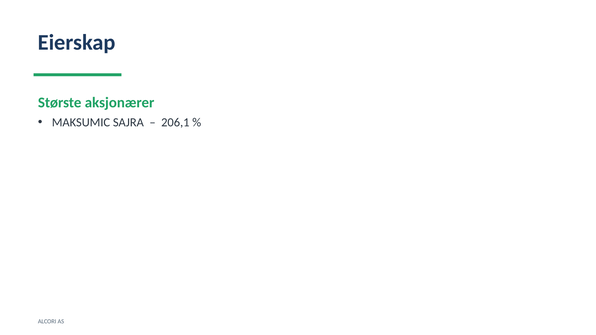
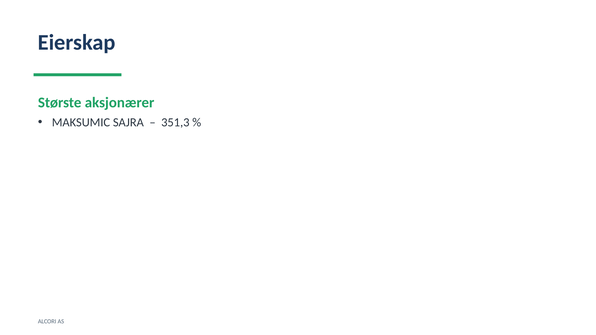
206,1: 206,1 -> 351,3
